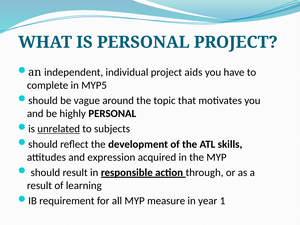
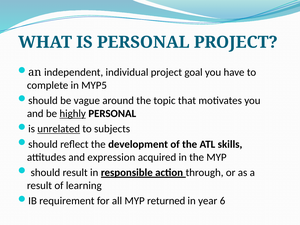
aids: aids -> goal
highly underline: none -> present
measure: measure -> returned
1: 1 -> 6
